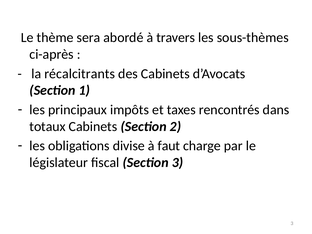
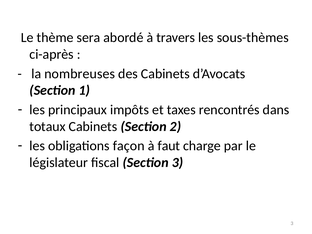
récalcitrants: récalcitrants -> nombreuses
divise: divise -> façon
